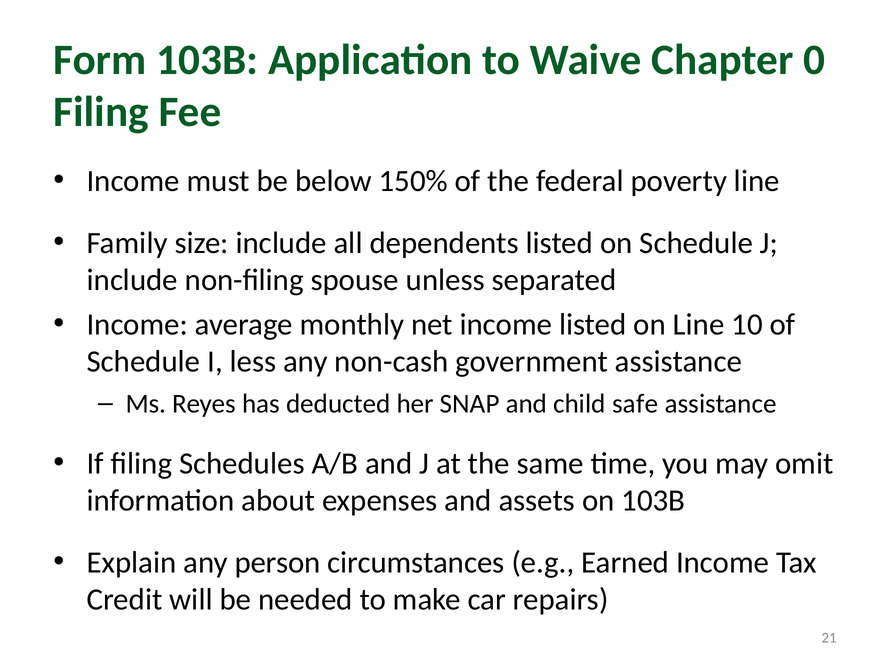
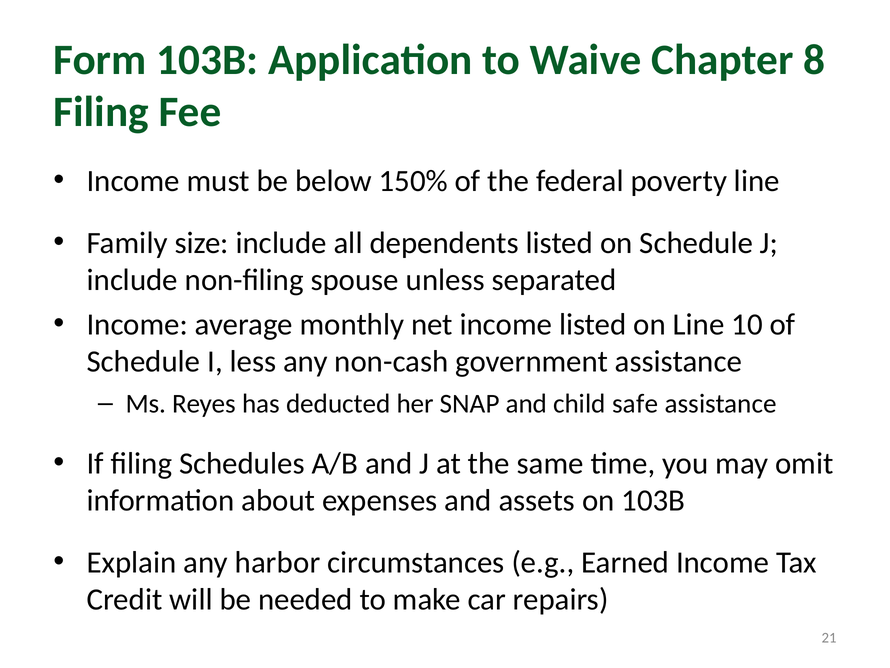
0: 0 -> 8
person: person -> harbor
